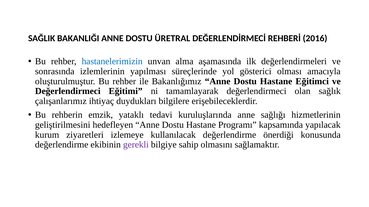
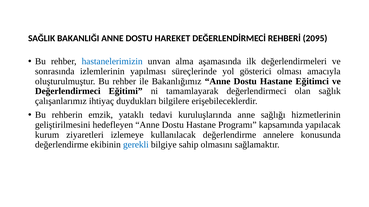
ÜRETRAL: ÜRETRAL -> HAREKET
2016: 2016 -> 2095
önerdiği: önerdiği -> annelere
gerekli colour: purple -> blue
